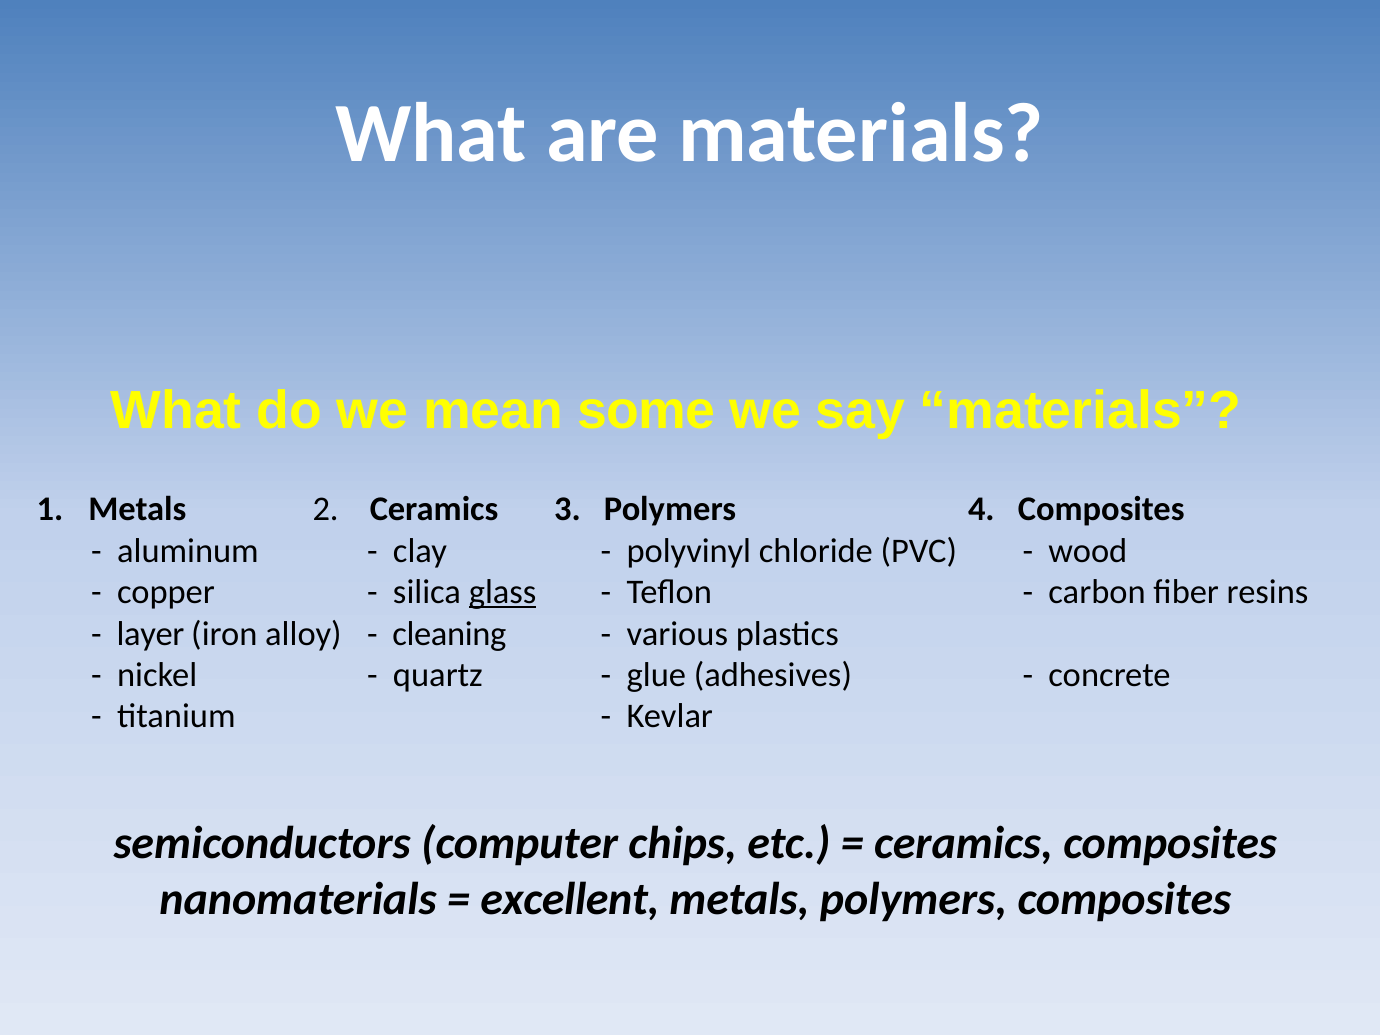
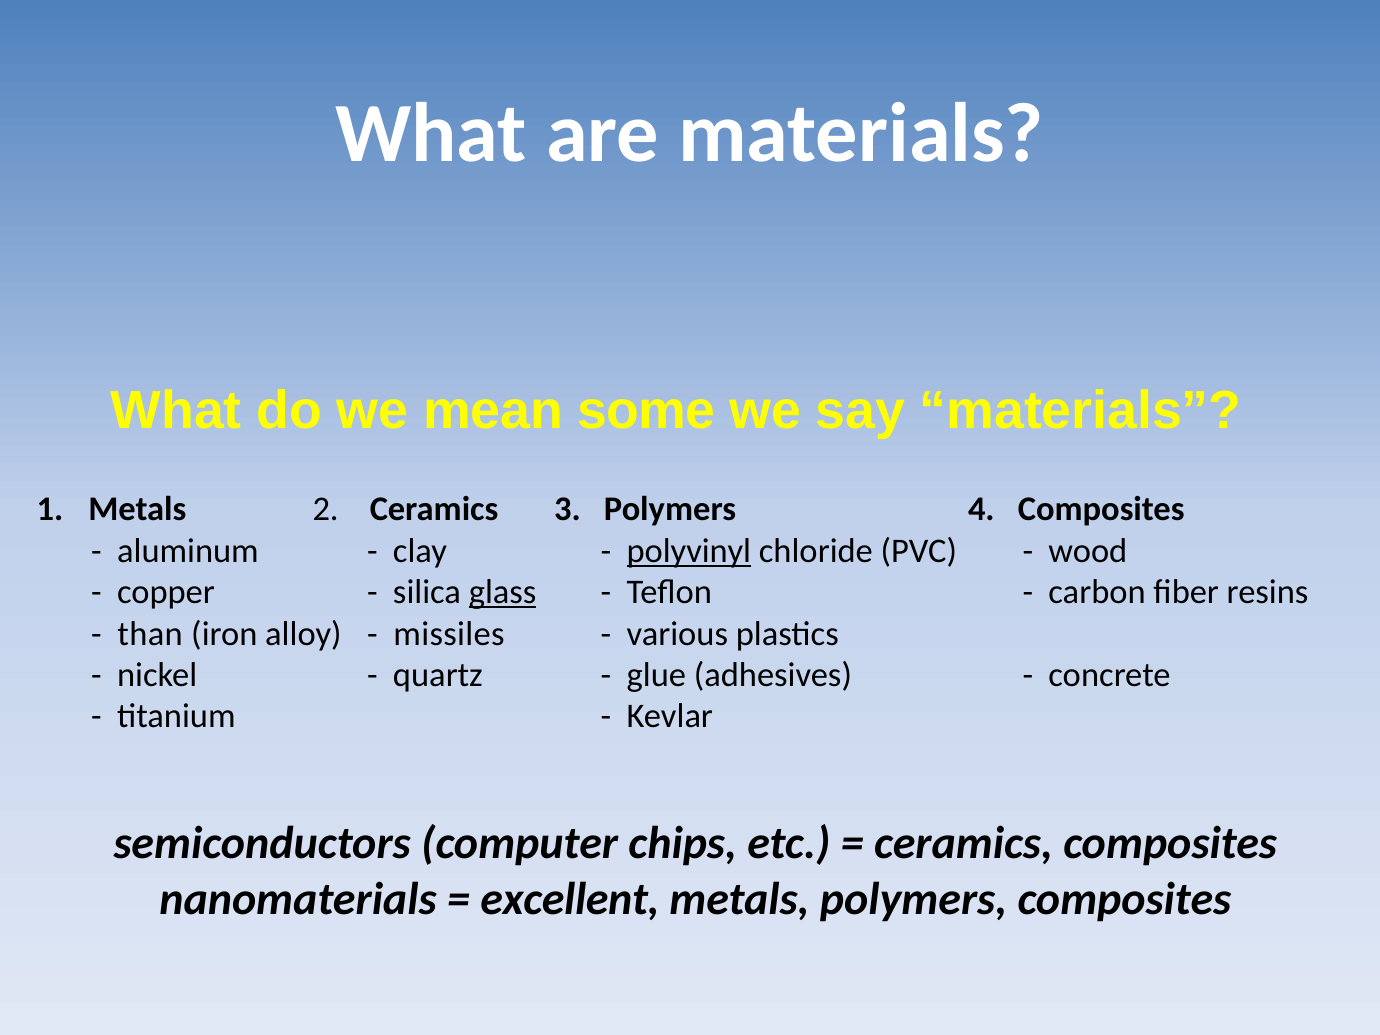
polyvinyl underline: none -> present
layer: layer -> than
cleaning: cleaning -> missiles
